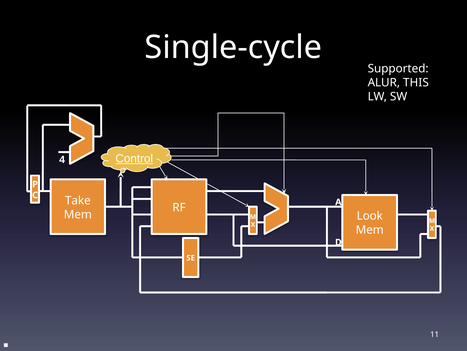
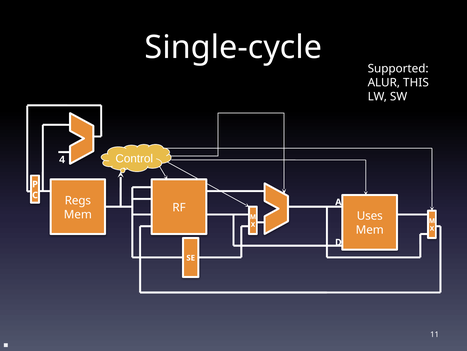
Control underline: present -> none
Take: Take -> Regs
Look: Look -> Uses
